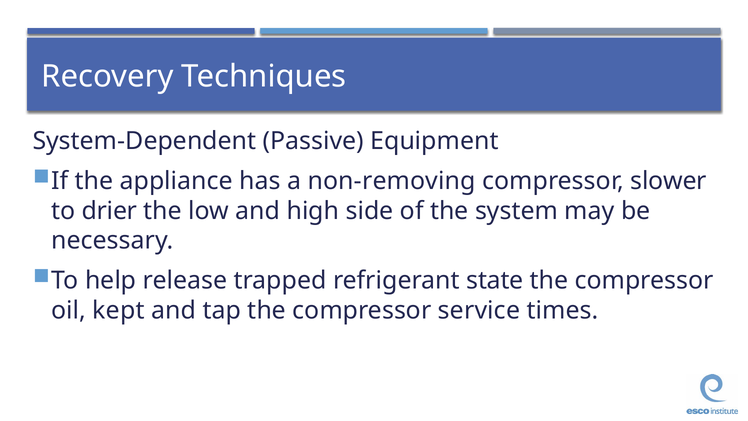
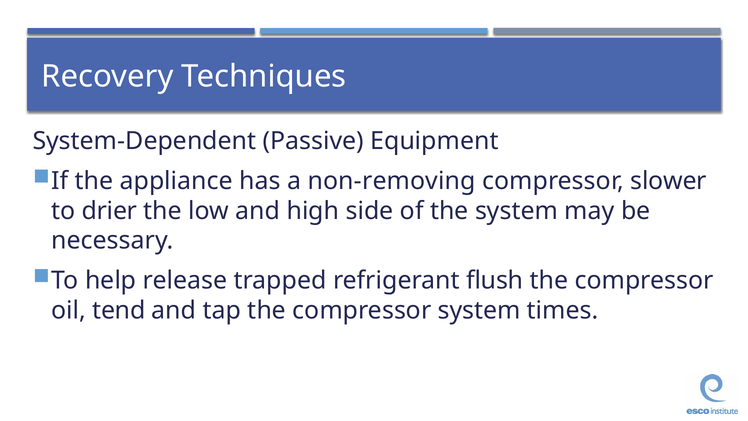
state: state -> flush
kept: kept -> tend
compressor service: service -> system
